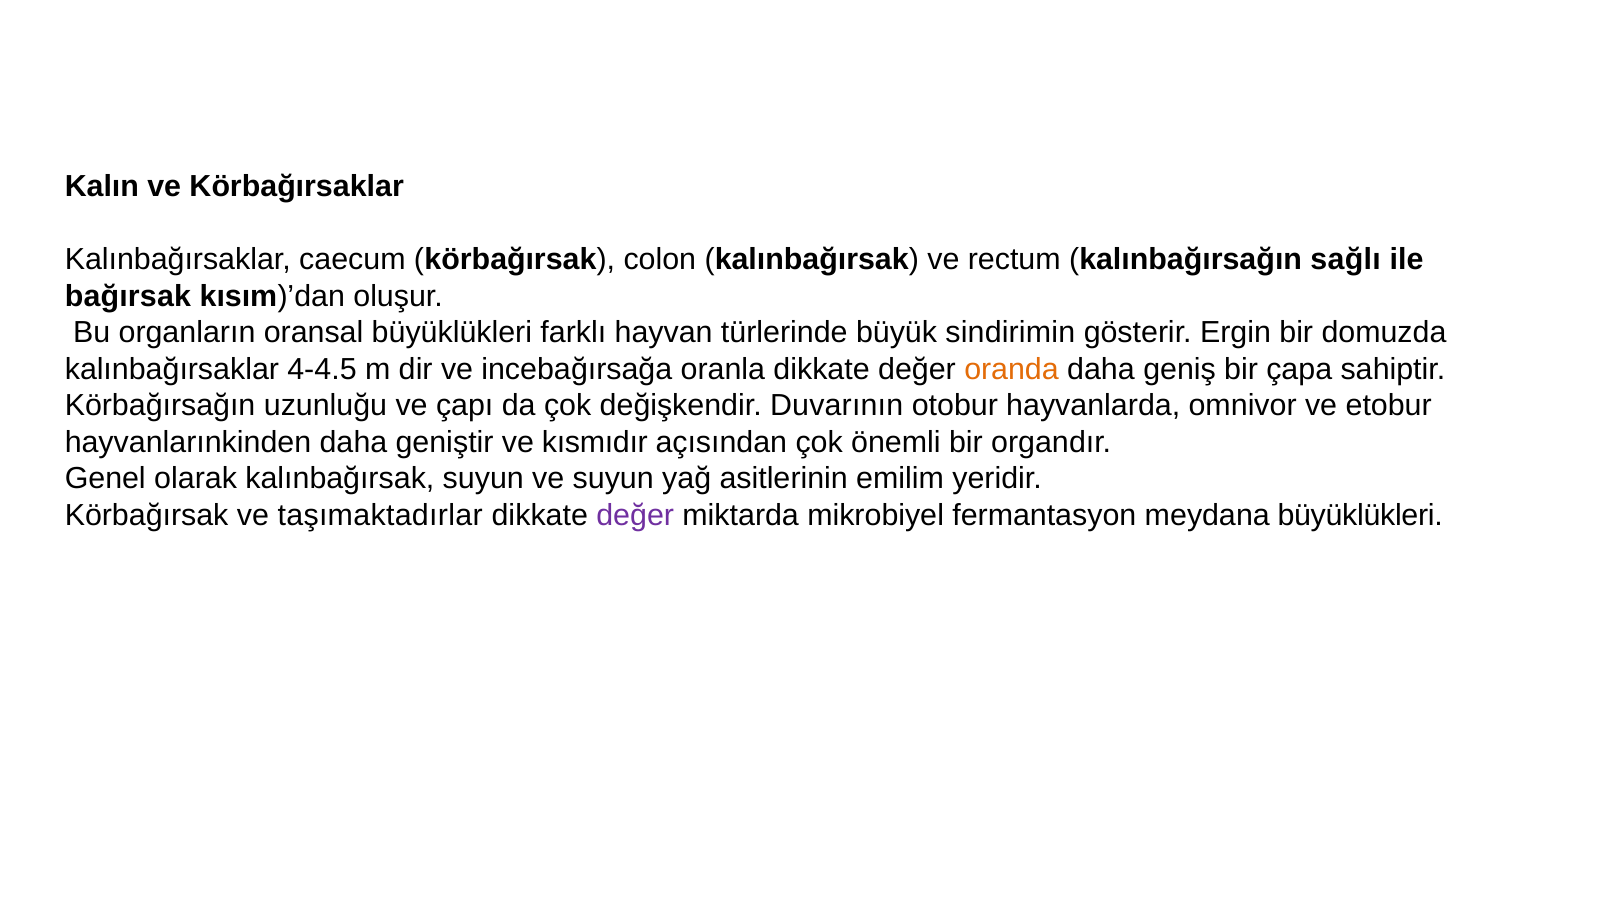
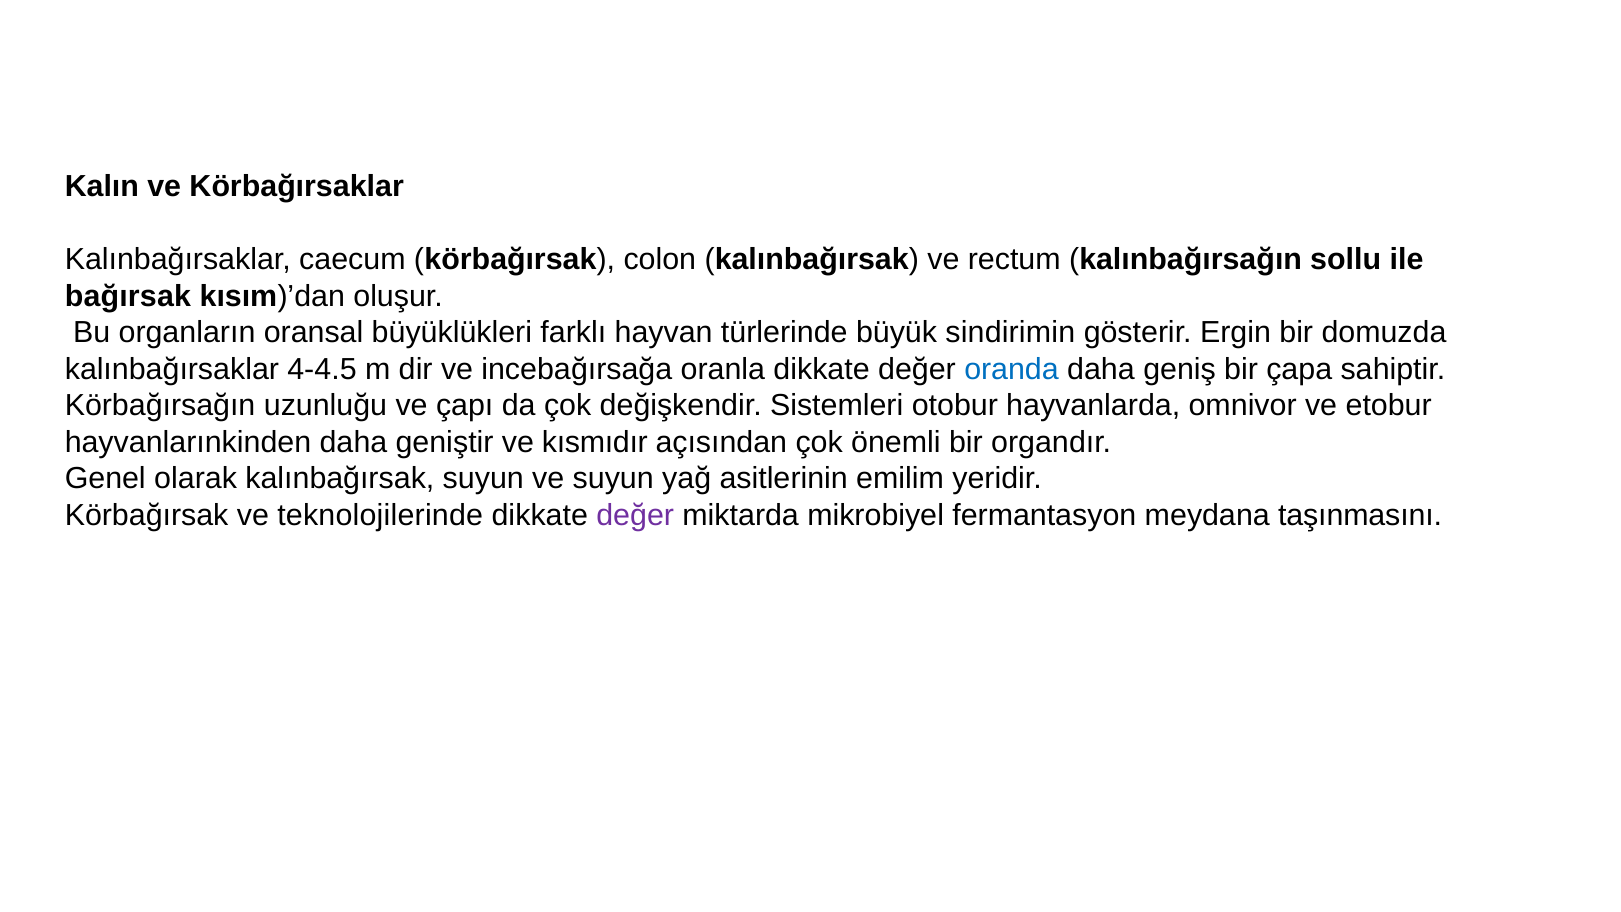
sağlı: sağlı -> sollu
oranda colour: orange -> blue
Duvarının: Duvarının -> Sistemleri
taşımaktadırlar: taşımaktadırlar -> teknolojilerinde
meydana büyüklükleri: büyüklükleri -> taşınmasını
